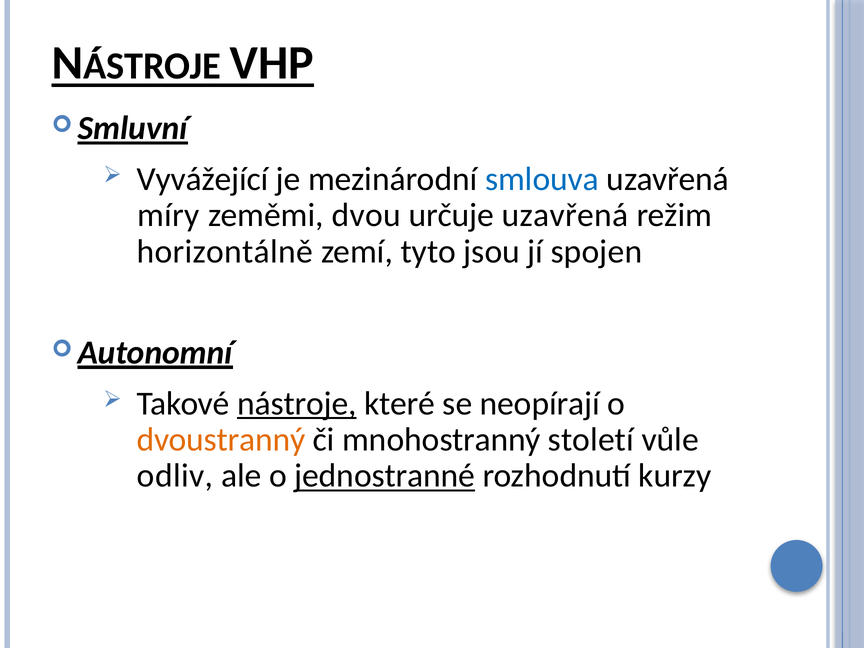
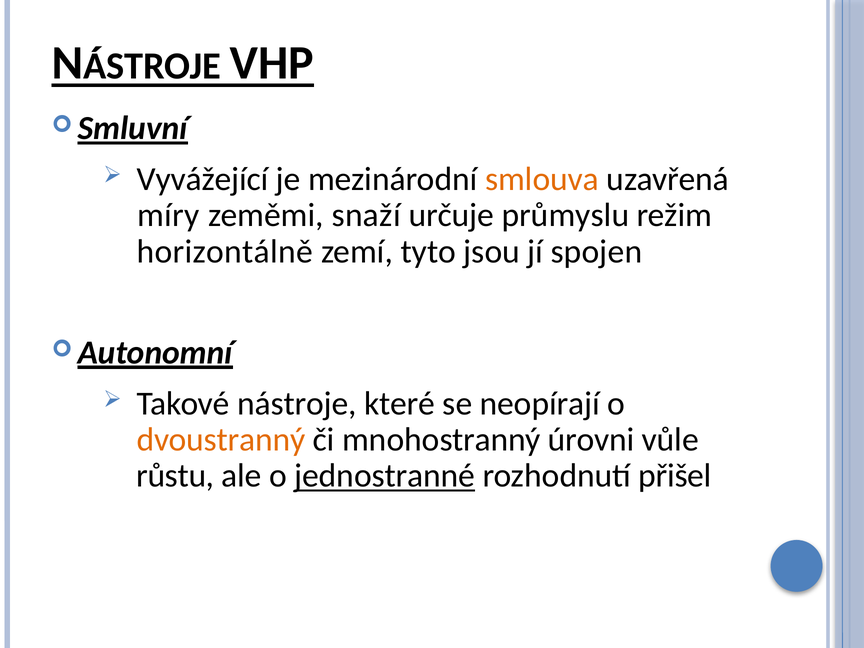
smlouva colour: blue -> orange
dvou: dvou -> snaží
určuje uzavřená: uzavřená -> průmyslu
nástroje underline: present -> none
století: století -> úrovni
odliv: odliv -> růstu
kurzy: kurzy -> přišel
